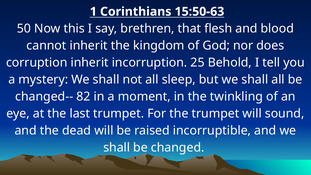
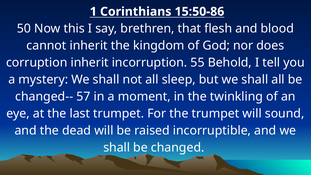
15:50-63: 15:50-63 -> 15:50-86
25: 25 -> 55
82: 82 -> 57
